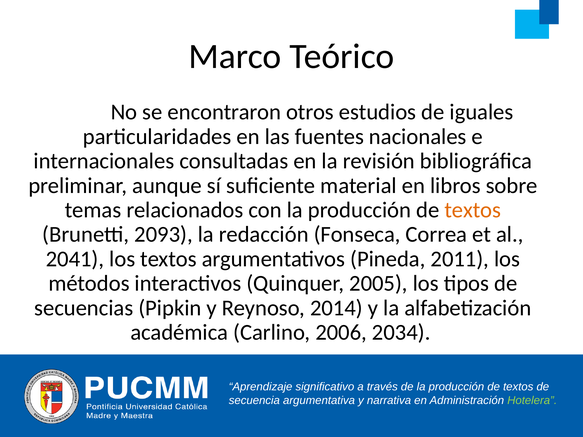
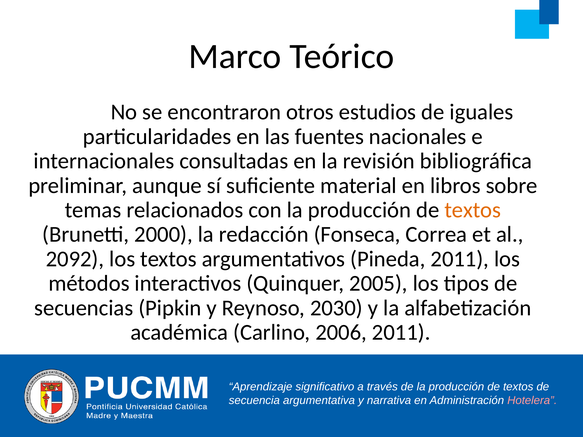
2093: 2093 -> 2000
2041: 2041 -> 2092
2014: 2014 -> 2030
2006 2034: 2034 -> 2011
Hotelera colour: light green -> pink
